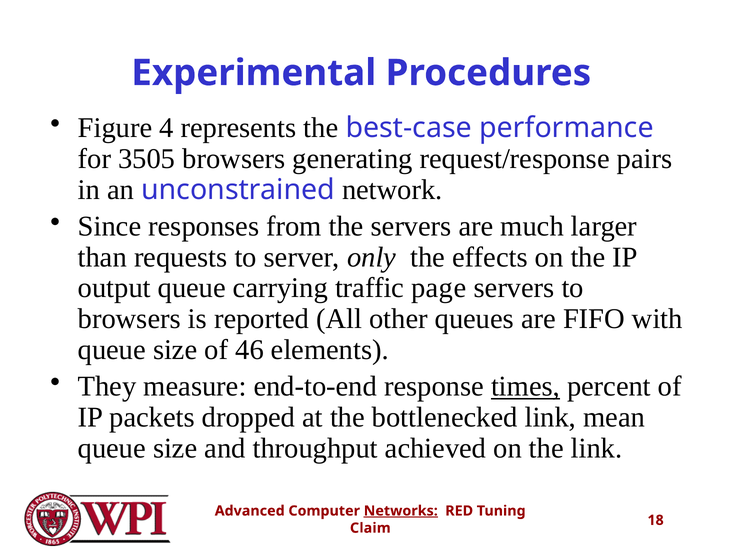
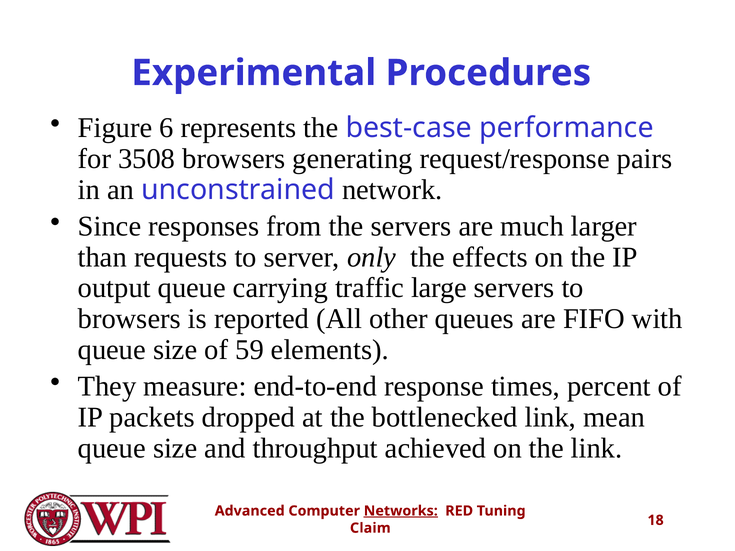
4: 4 -> 6
3505: 3505 -> 3508
page: page -> large
46: 46 -> 59
times underline: present -> none
